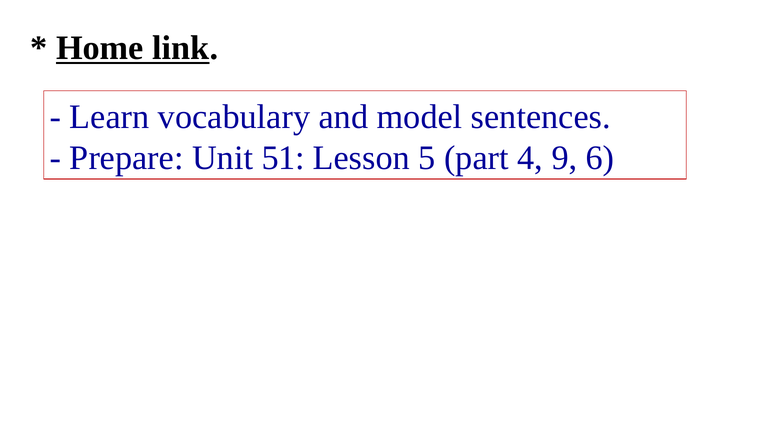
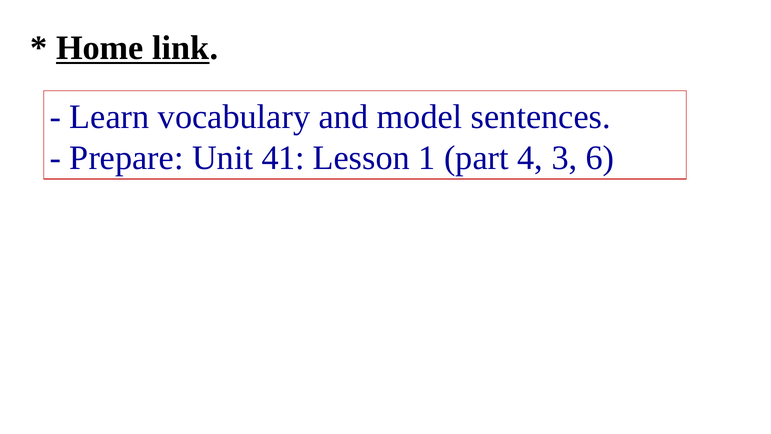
51: 51 -> 41
5: 5 -> 1
9: 9 -> 3
